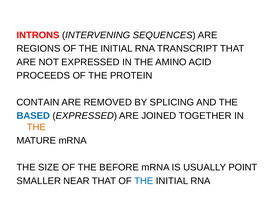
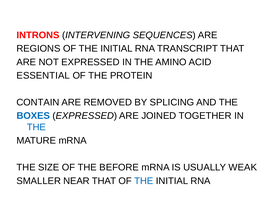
PROCEEDS: PROCEEDS -> ESSENTIAL
BASED: BASED -> BOXES
THE at (36, 127) colour: orange -> blue
POINT: POINT -> WEAK
